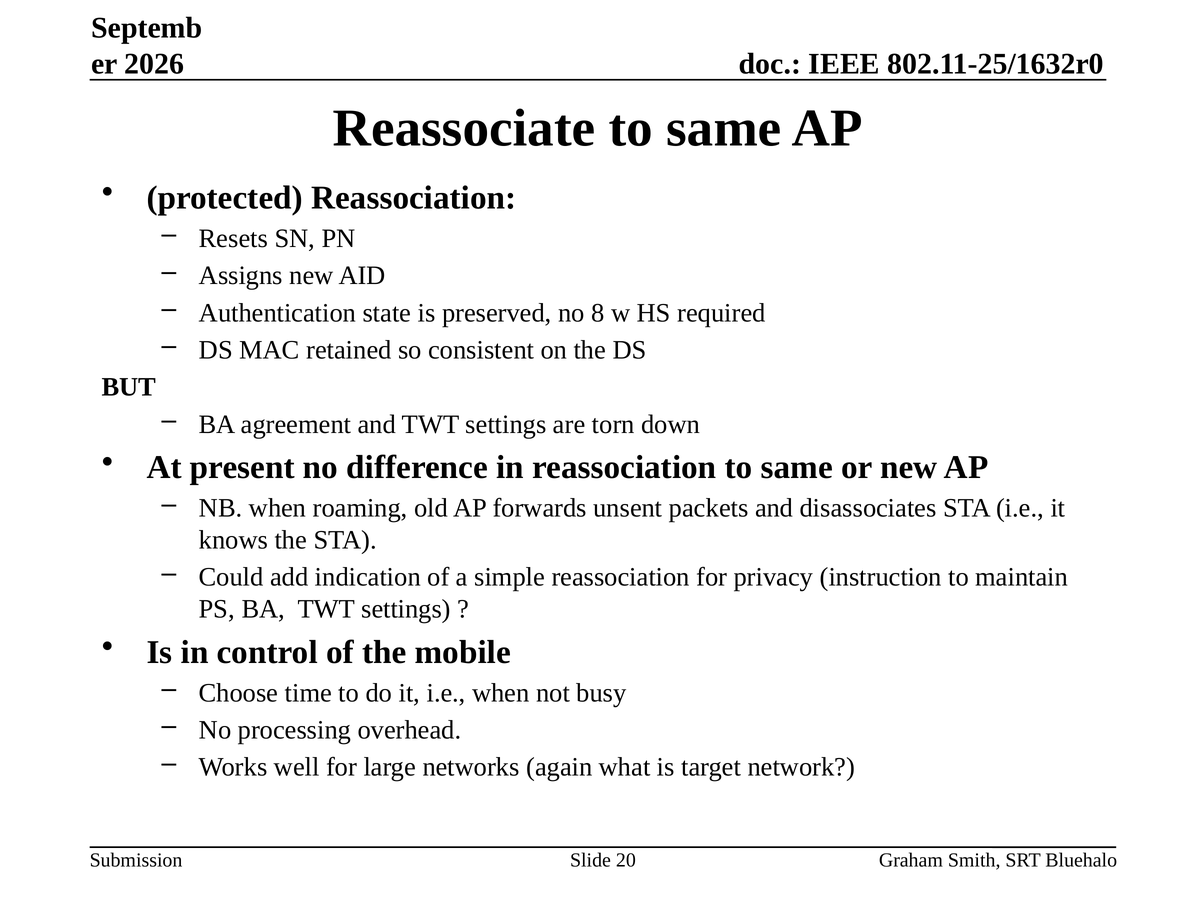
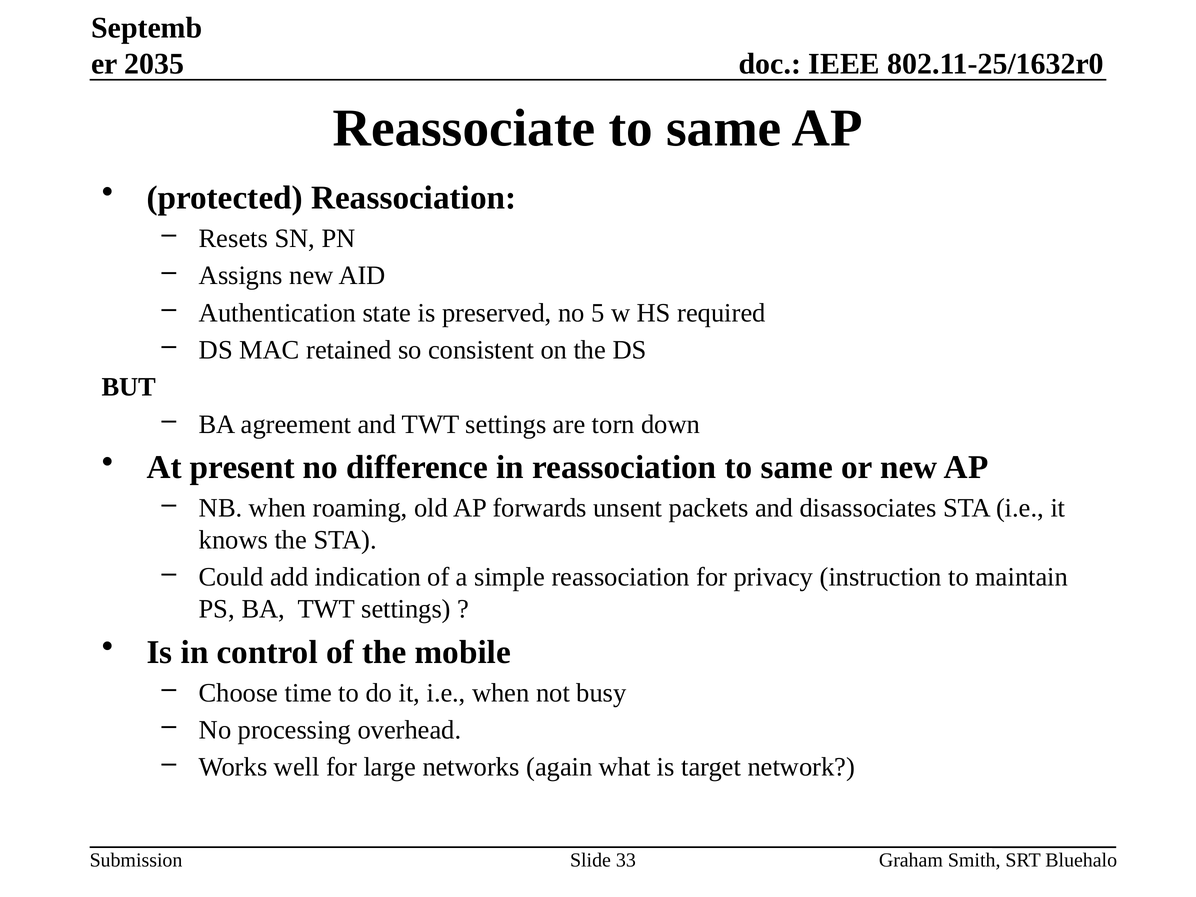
2026: 2026 -> 2035
8: 8 -> 5
20: 20 -> 33
